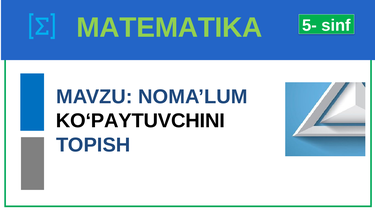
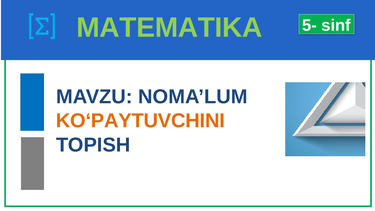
KO‘PAYTUVCHINI colour: black -> orange
